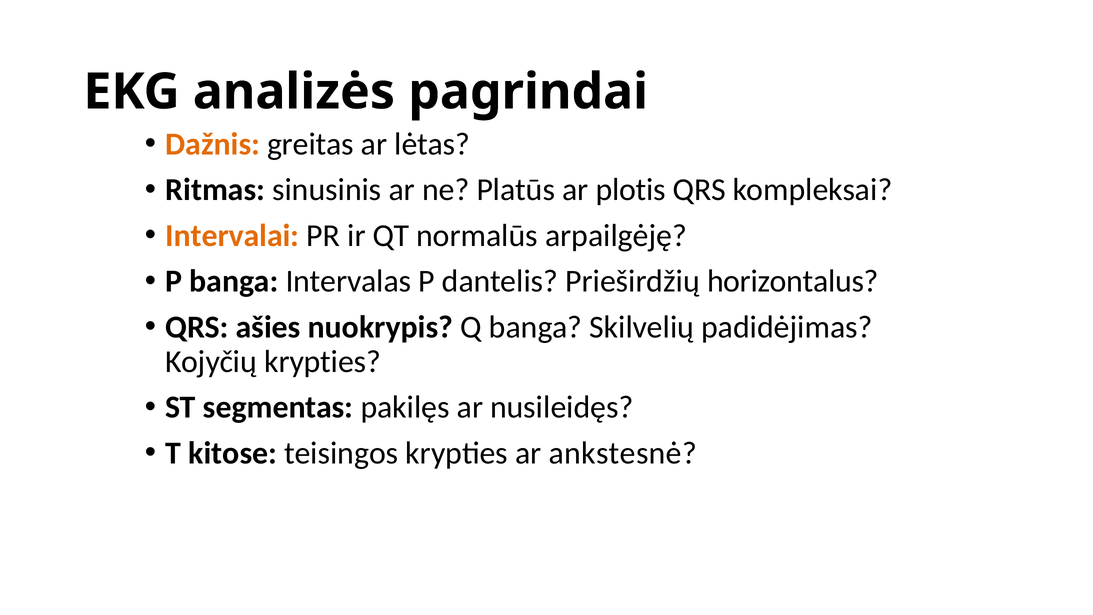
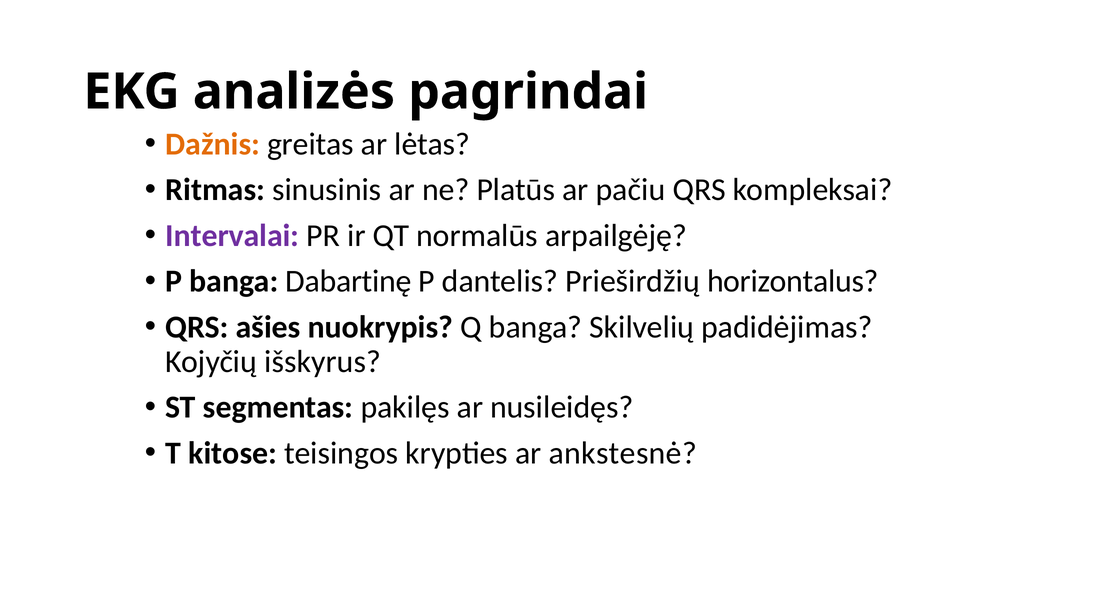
plotis: plotis -> pačiu
Intervalai colour: orange -> purple
Intervalas: Intervalas -> Dabartinę
Kojyčių krypties: krypties -> išskyrus
